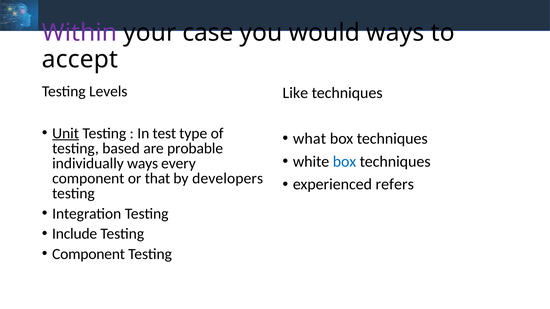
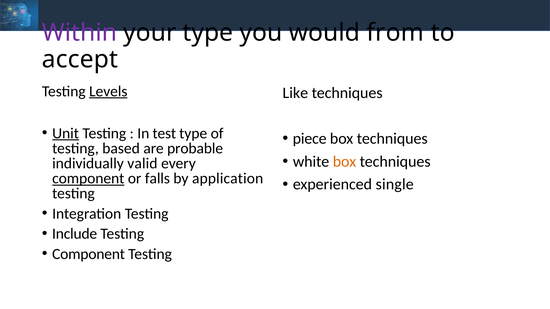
your case: case -> type
would ways: ways -> from
Levels underline: none -> present
what: what -> piece
box at (345, 162) colour: blue -> orange
individually ways: ways -> valid
component at (88, 179) underline: none -> present
that: that -> falls
developers: developers -> application
refers: refers -> single
